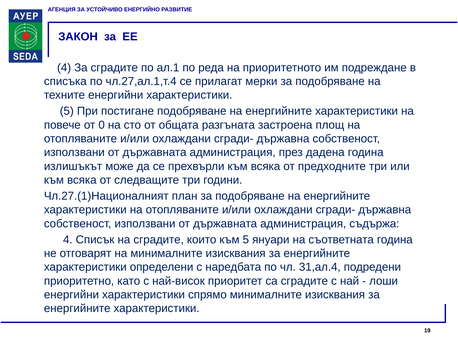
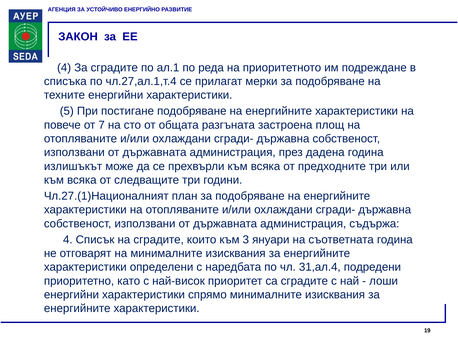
0: 0 -> 7
към 5: 5 -> 3
